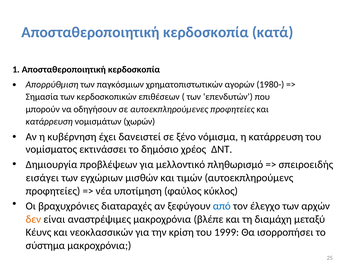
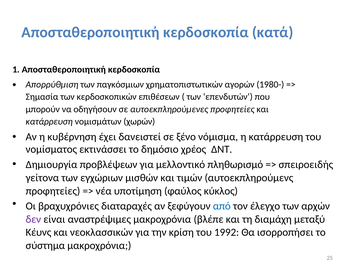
εισάγει: εισάγει -> γείτονα
δεν colour: orange -> purple
1999: 1999 -> 1992
